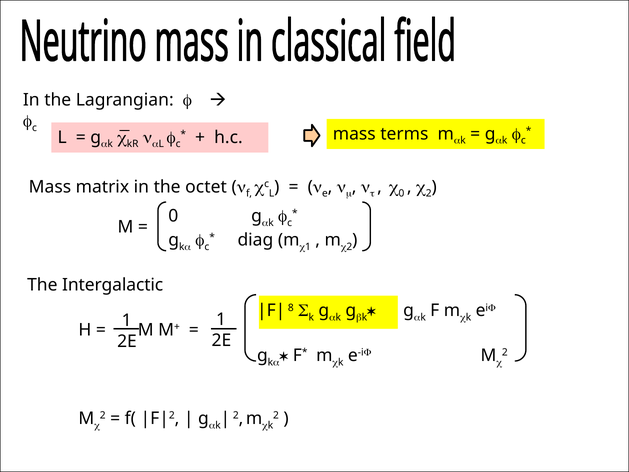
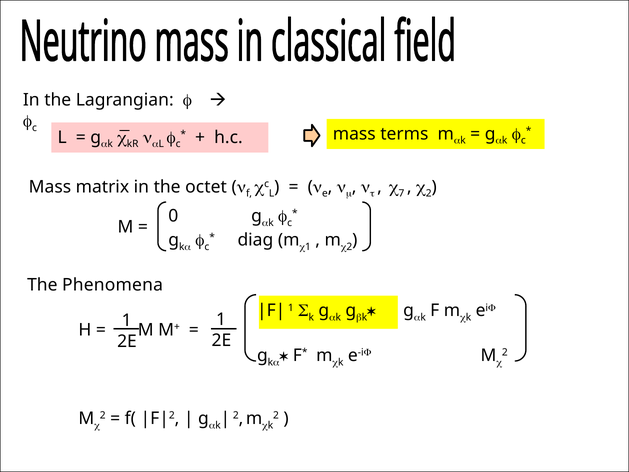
0 at (401, 193): 0 -> 7
Intergalactic: Intergalactic -> Phenomena
8 at (291, 308): 8 -> 1
